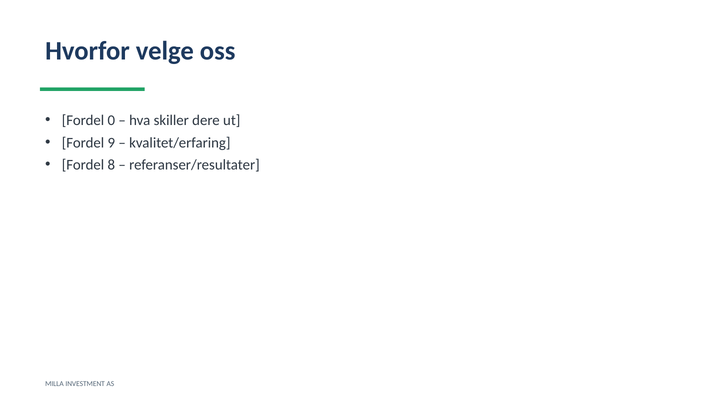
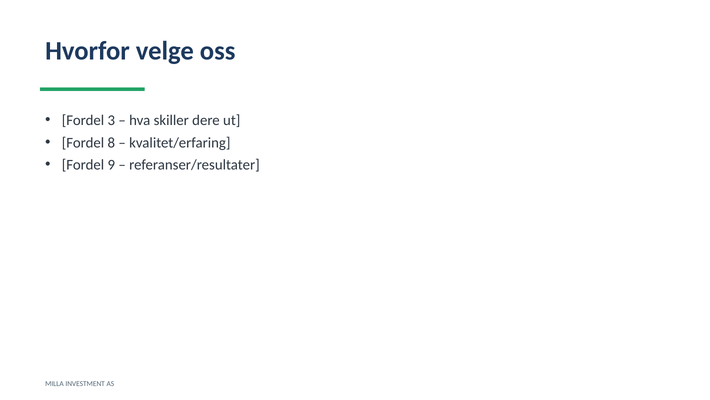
0: 0 -> 3
9: 9 -> 8
8: 8 -> 9
